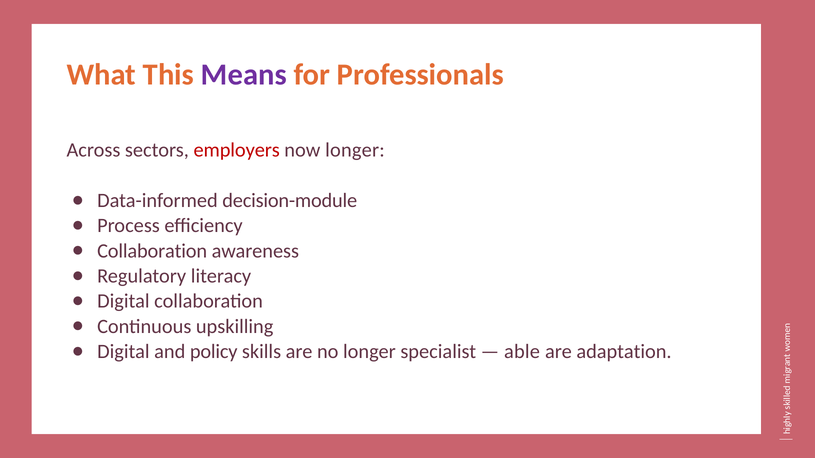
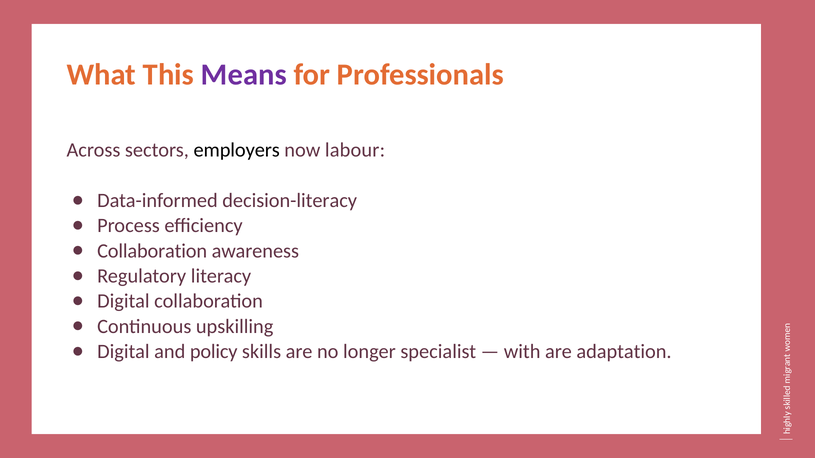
employers colour: red -> black
now longer: longer -> labour
decision-module: decision-module -> decision-literacy
able: able -> with
